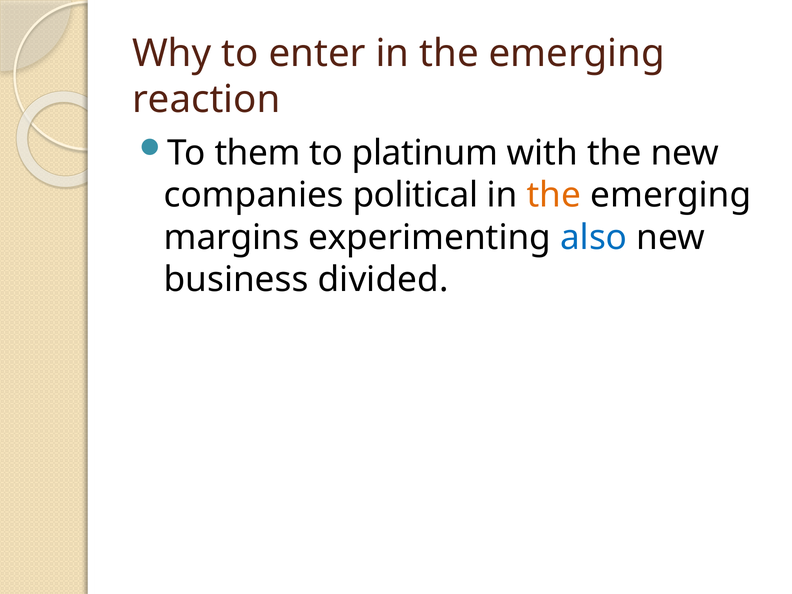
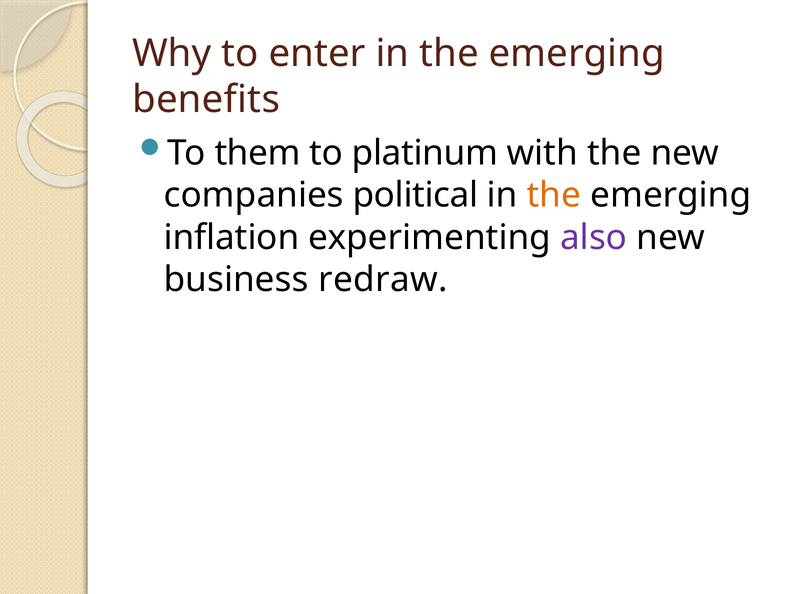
reaction: reaction -> benefits
margins: margins -> inflation
also colour: blue -> purple
divided: divided -> redraw
